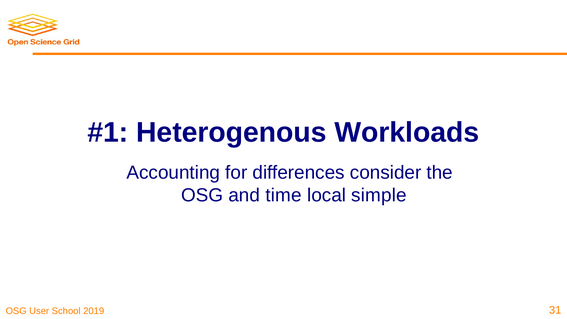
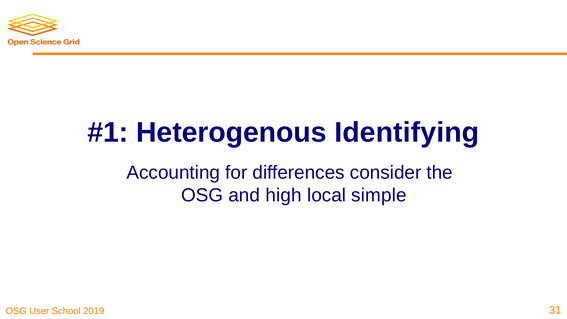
Workloads: Workloads -> Identifying
time: time -> high
